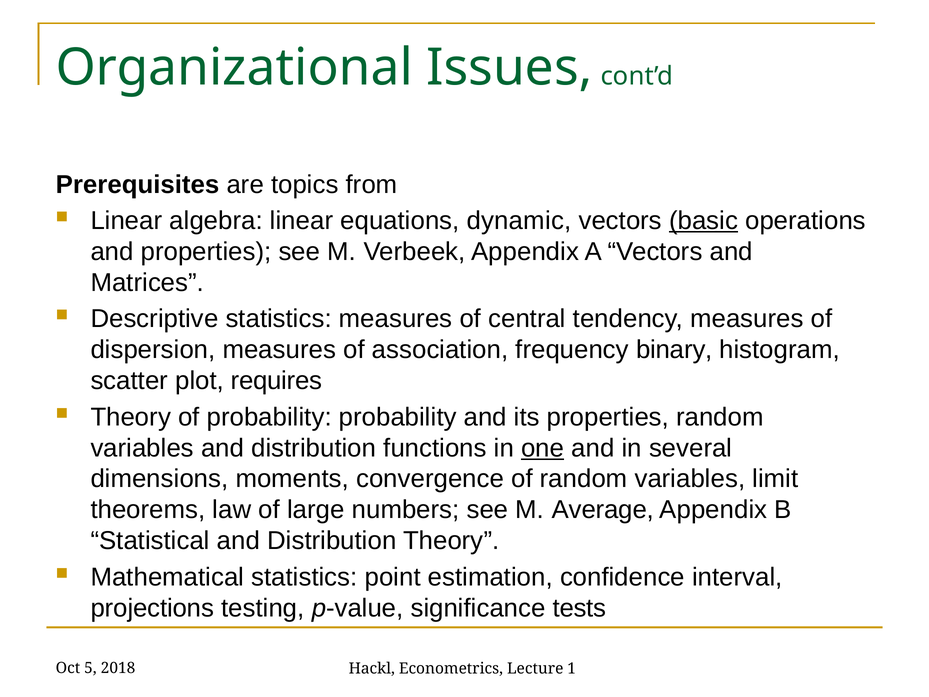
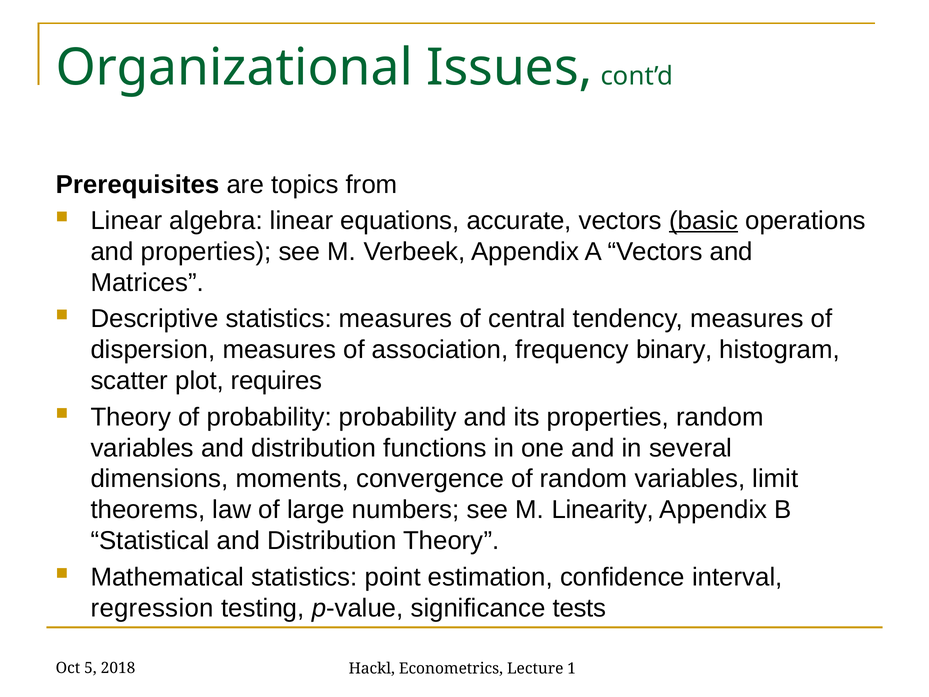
dynamic: dynamic -> accurate
one underline: present -> none
Average: Average -> Linearity
projections: projections -> regression
